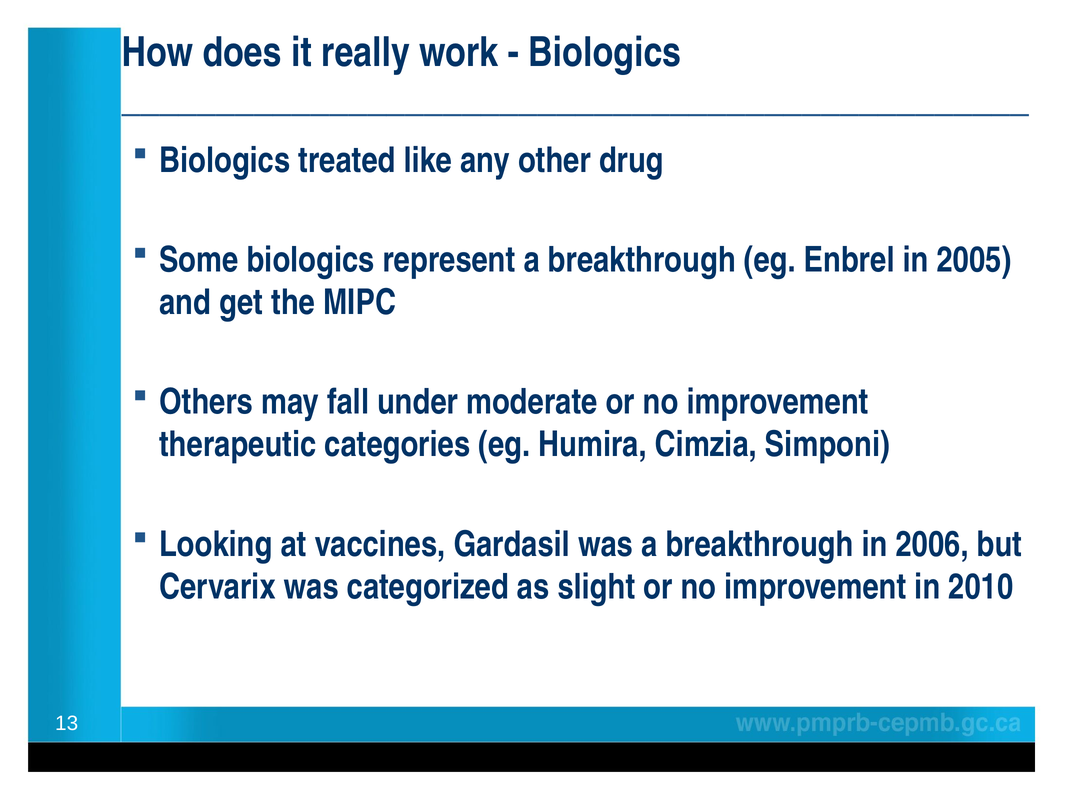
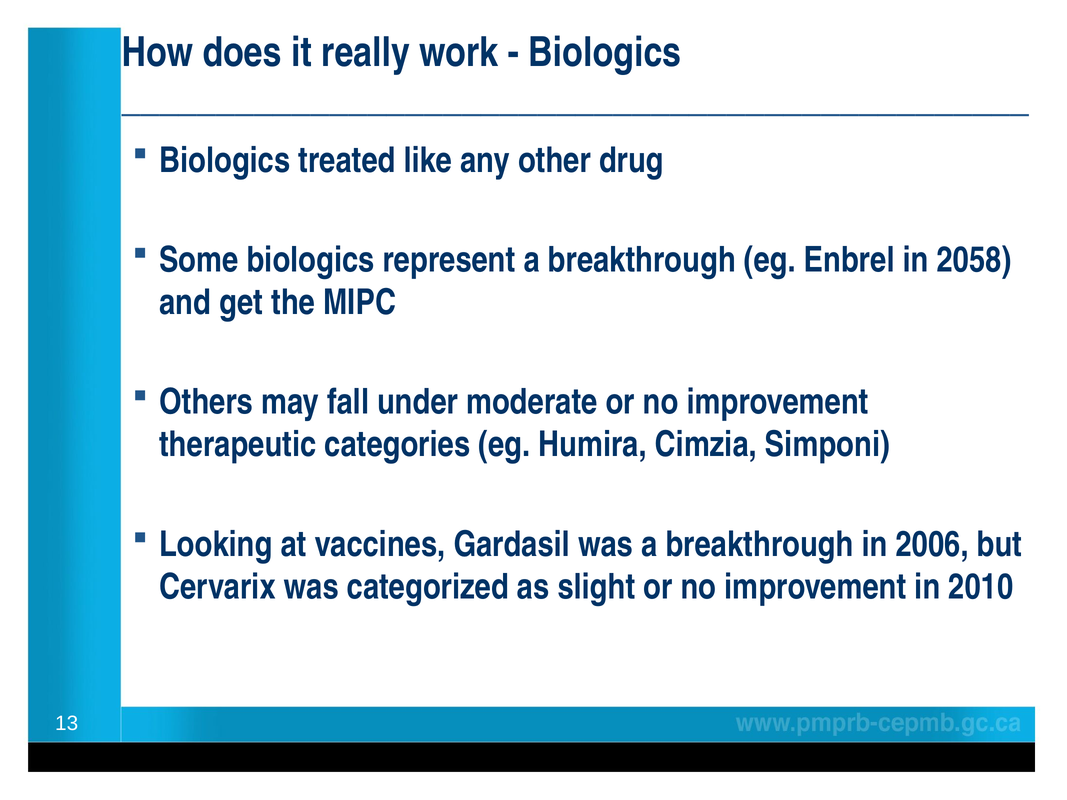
2005: 2005 -> 2058
